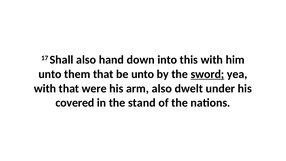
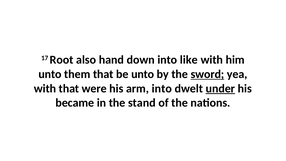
Shall: Shall -> Root
this: this -> like
arm also: also -> into
under underline: none -> present
covered: covered -> became
